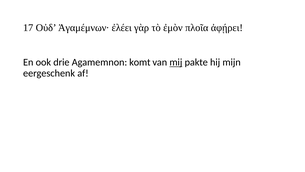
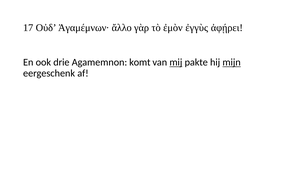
ἐλέει: ἐλέει -> ἄλλο
πλοῖα: πλοῖα -> ἐγγὺς
mijn underline: none -> present
